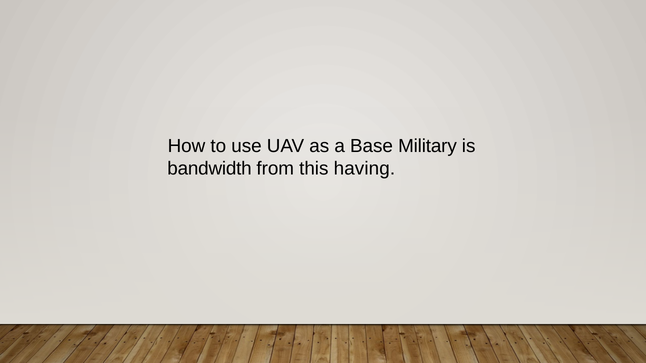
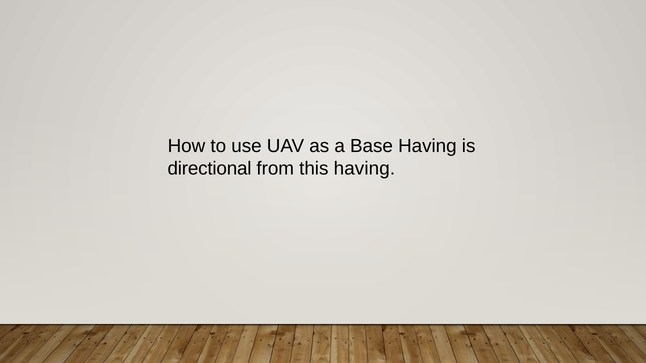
Base Military: Military -> Having
bandwidth: bandwidth -> directional
